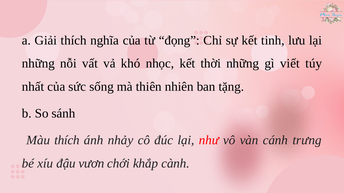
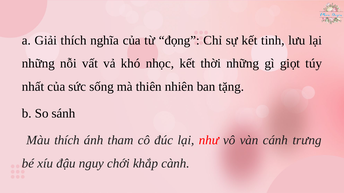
viết: viết -> giọt
nhảy: nhảy -> tham
vươn: vươn -> nguy
